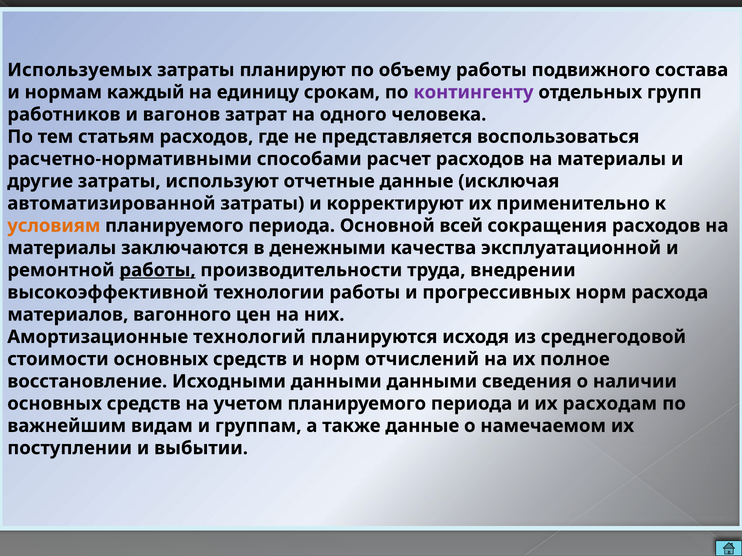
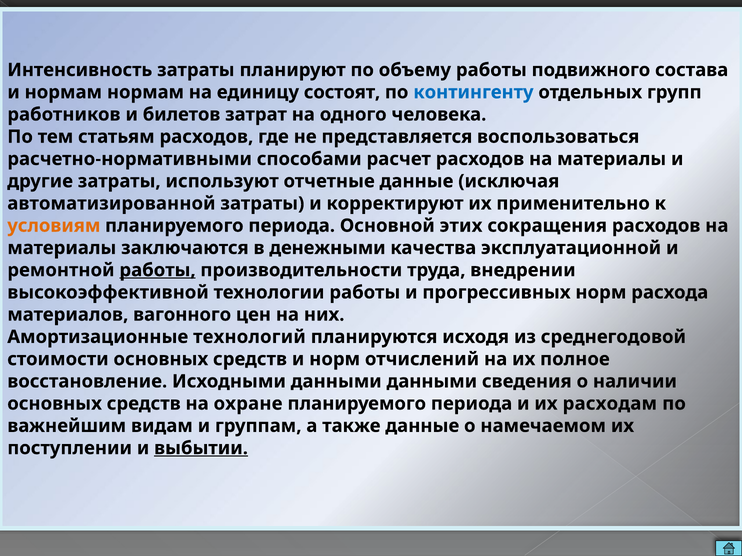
Используемых: Используемых -> Интенсивность
нормам каждый: каждый -> нормам
срокам: срокам -> состоят
контингенту colour: purple -> blue
вагонов: вагонов -> билетов
всей: всей -> этих
учетом: учетом -> охране
выбытии underline: none -> present
